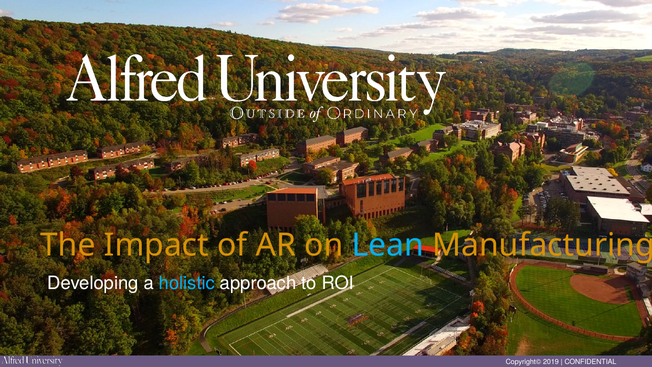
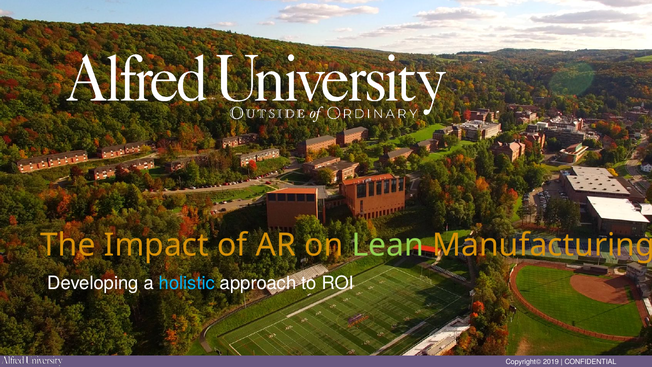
Lean colour: light blue -> light green
